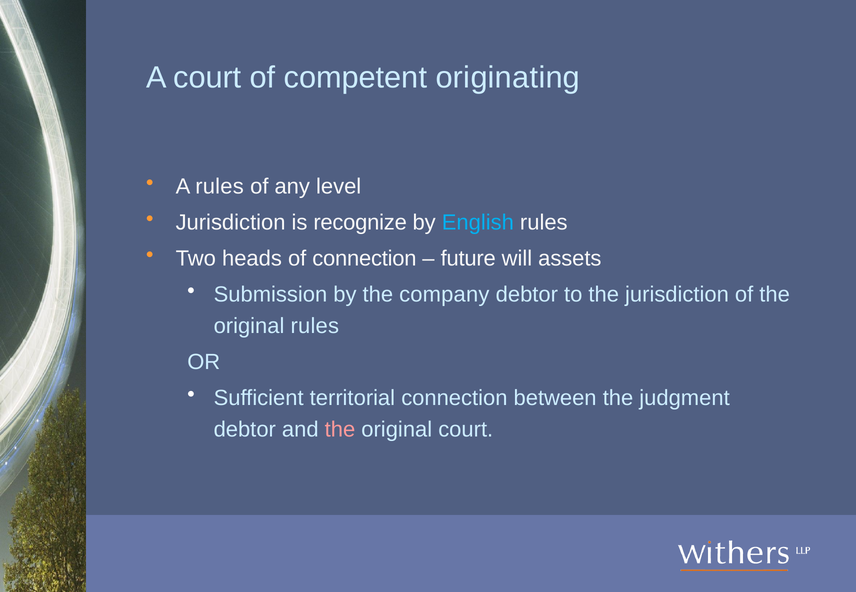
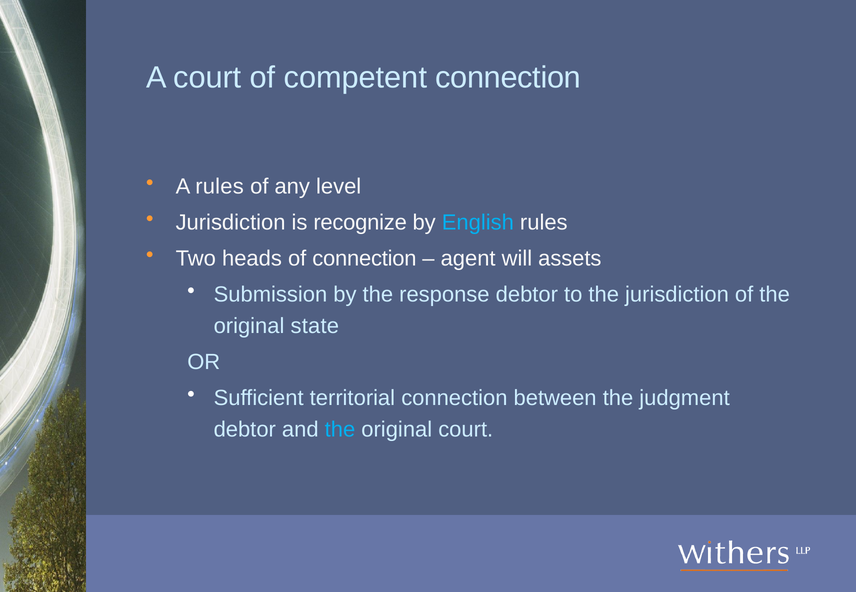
competent originating: originating -> connection
future: future -> agent
company: company -> response
original rules: rules -> state
the at (340, 430) colour: pink -> light blue
